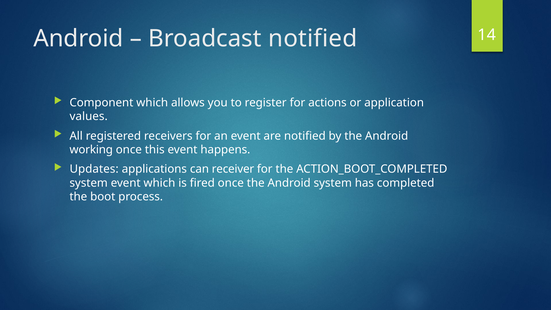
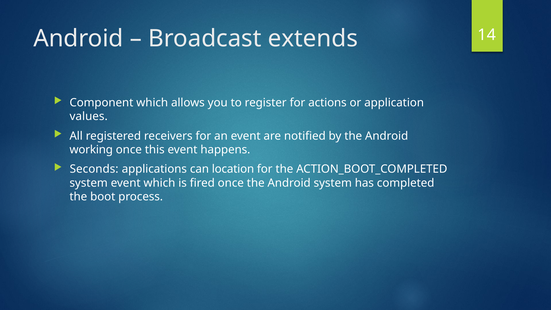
Broadcast notified: notified -> extends
Updates: Updates -> Seconds
receiver: receiver -> location
